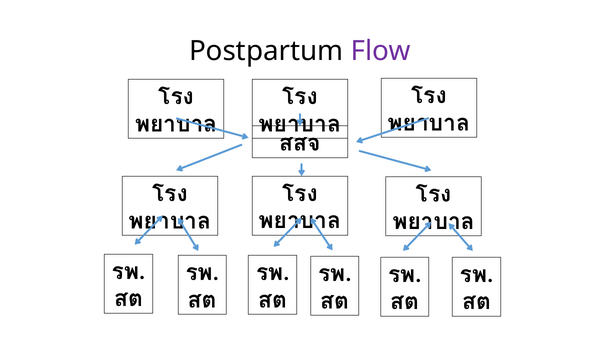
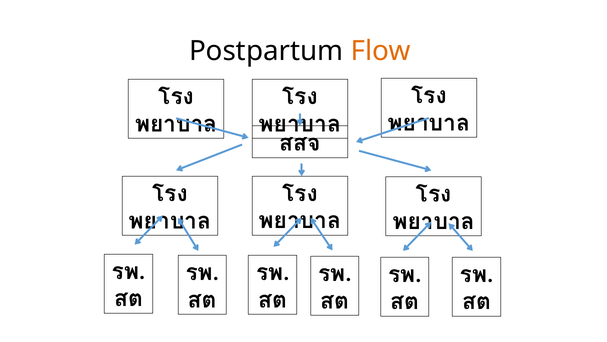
Flow colour: purple -> orange
